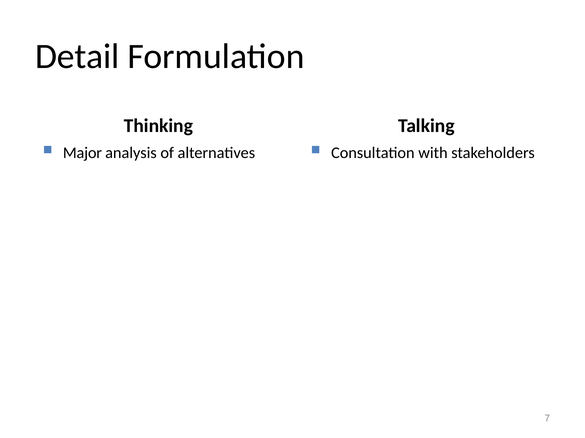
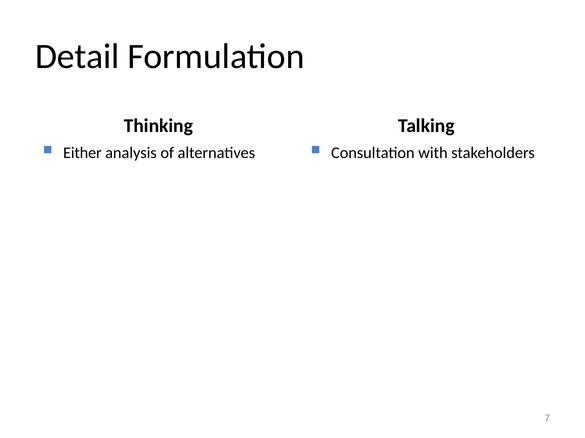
Major: Major -> Either
